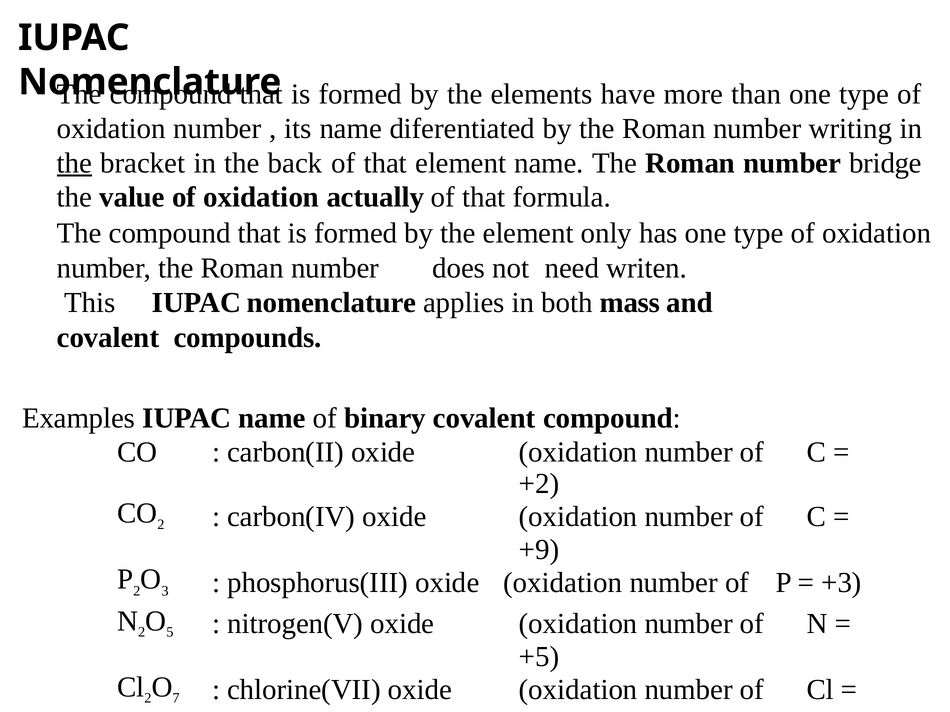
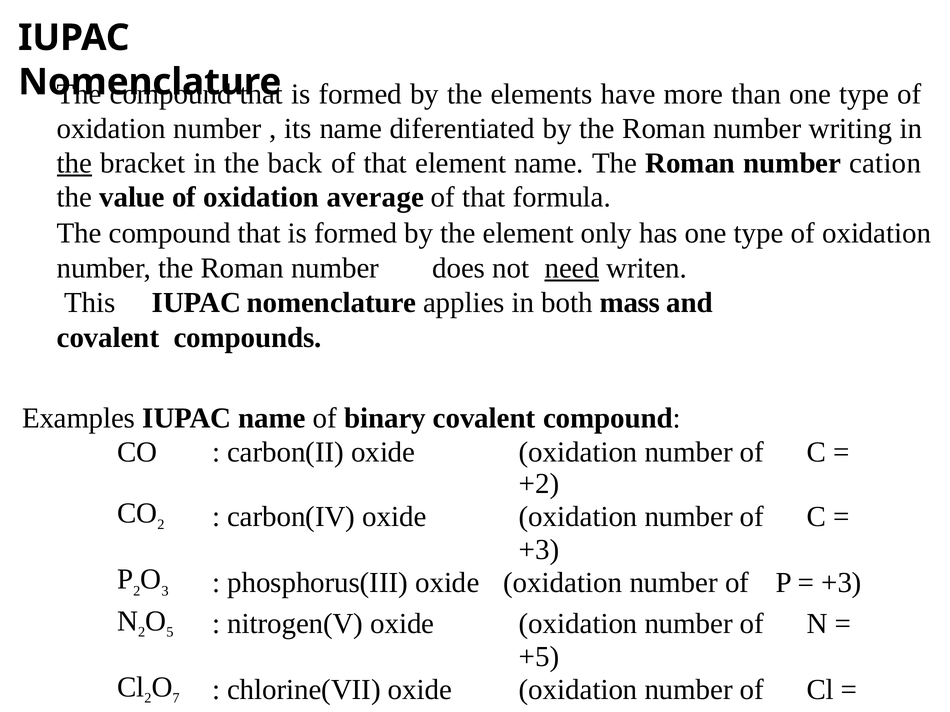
bridge: bridge -> cation
actually: actually -> average
need underline: none -> present
+9 at (539, 550): +9 -> +3
